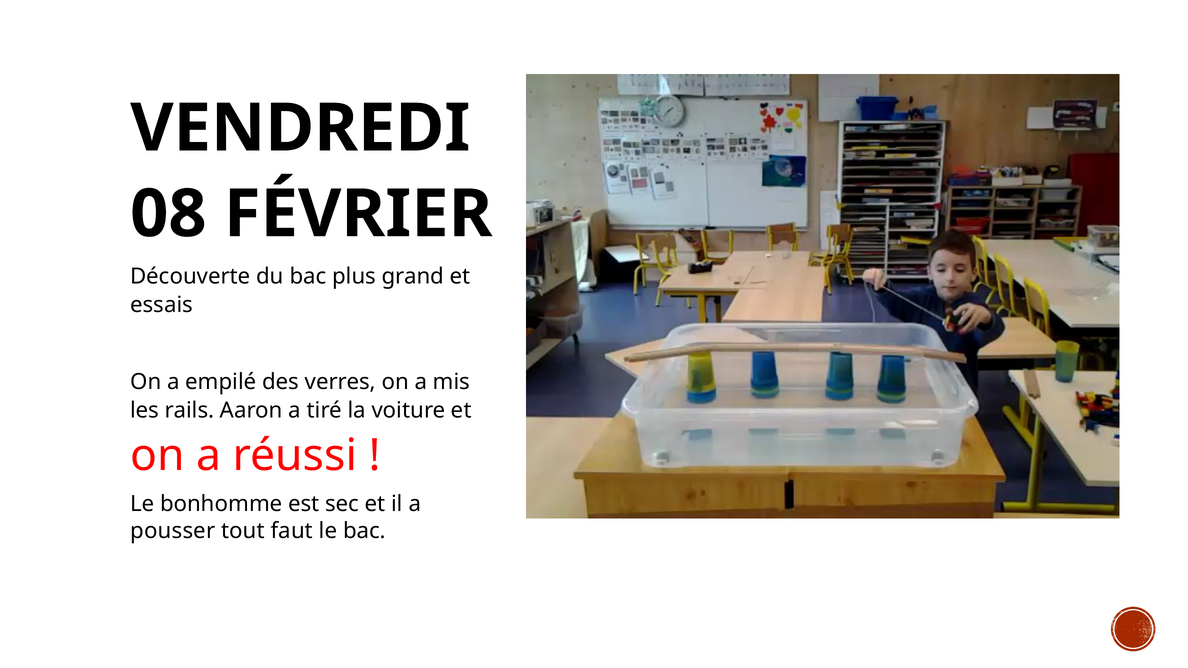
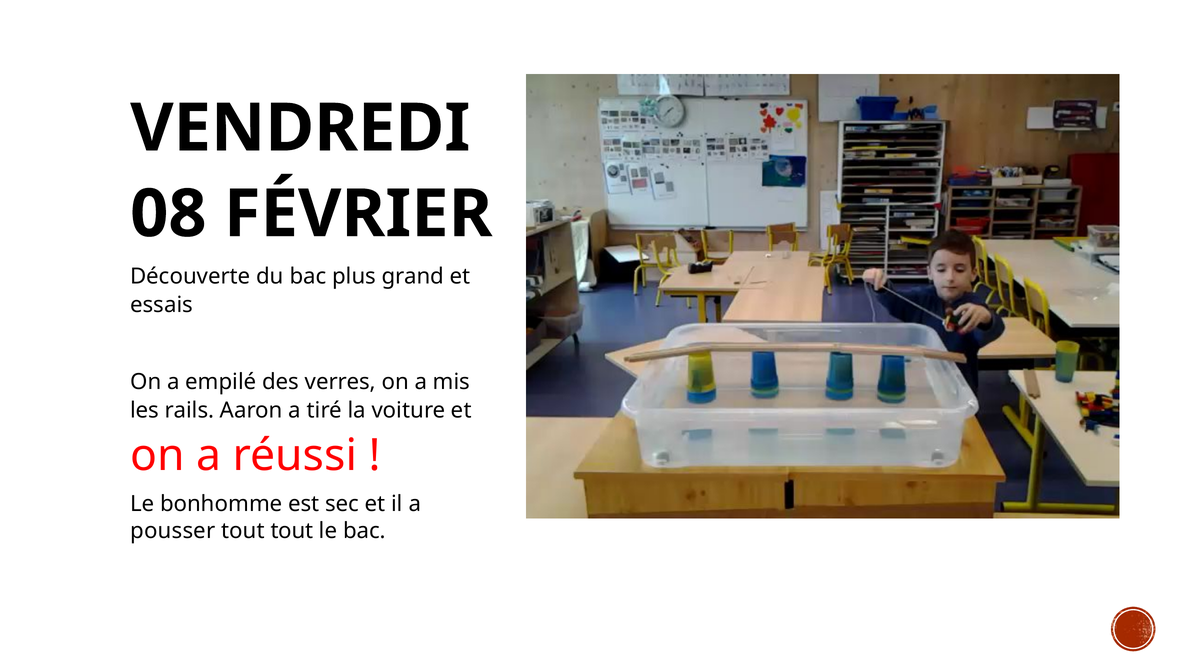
tout faut: faut -> tout
